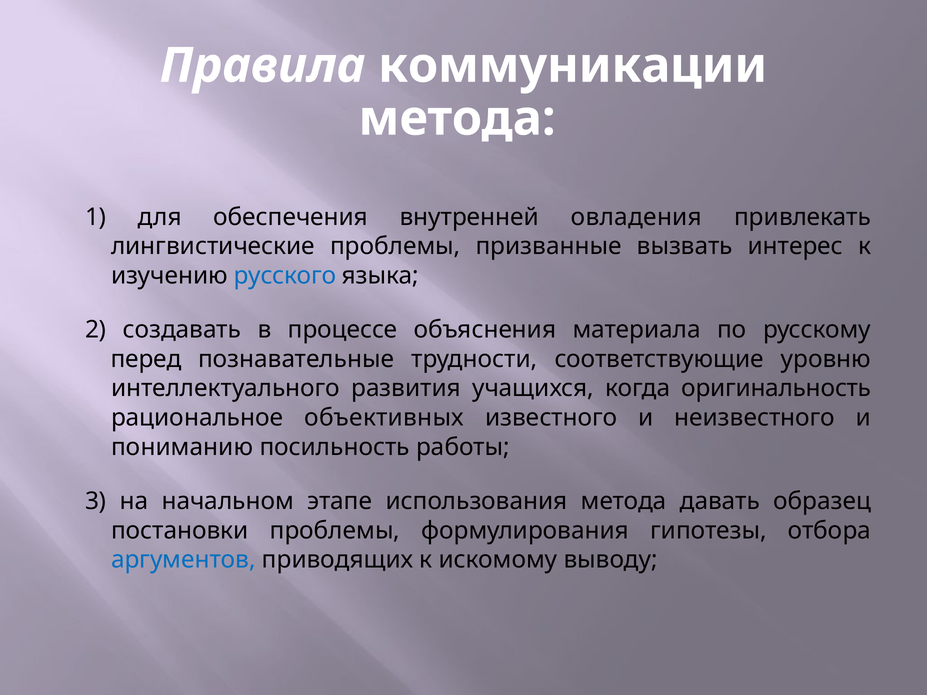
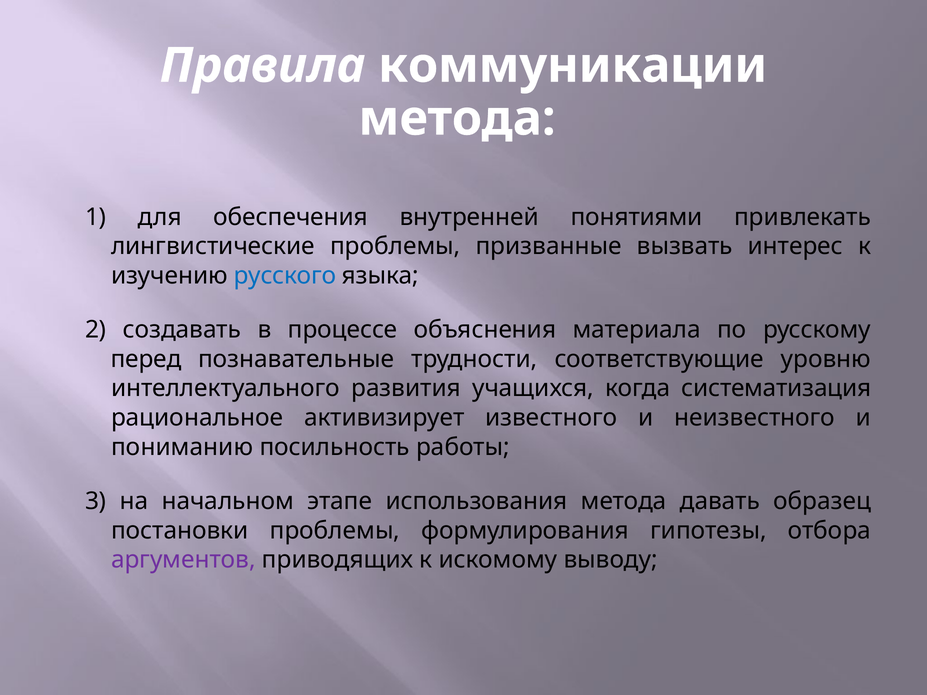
овладения: овладения -> понятиями
оригинальность: оригинальность -> систематизация
объективных: объективных -> активизирует
аргументов colour: blue -> purple
